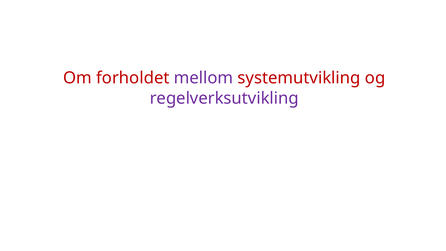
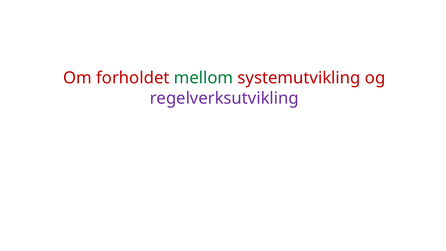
mellom colour: purple -> green
